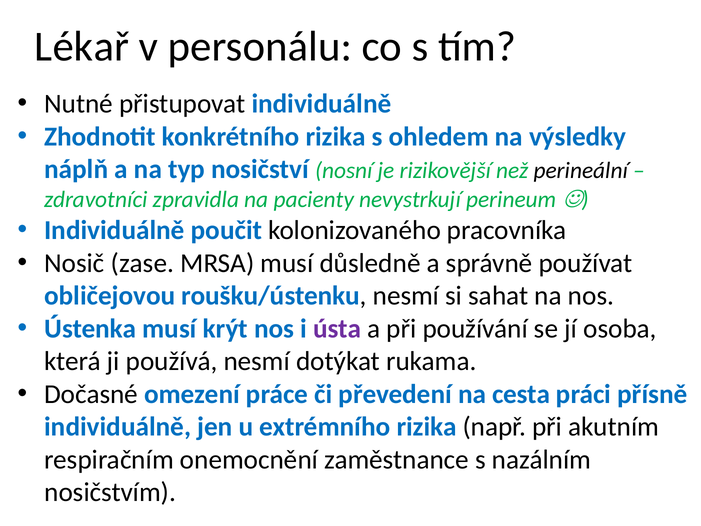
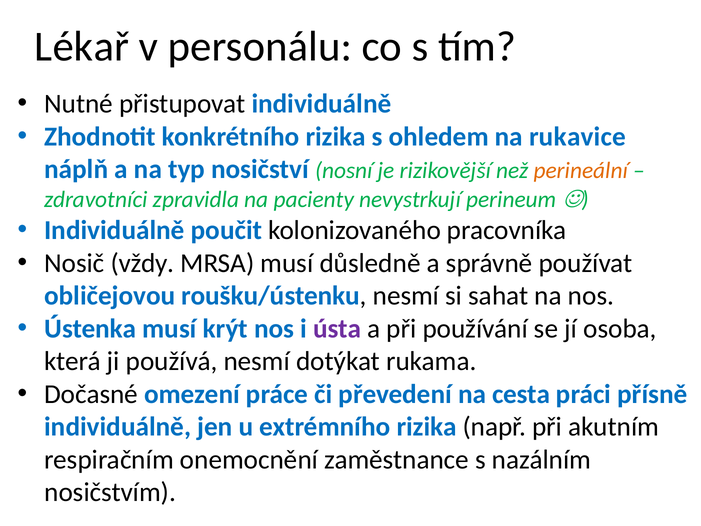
výsledky: výsledky -> rukavice
perineální colour: black -> orange
zase: zase -> vždy
